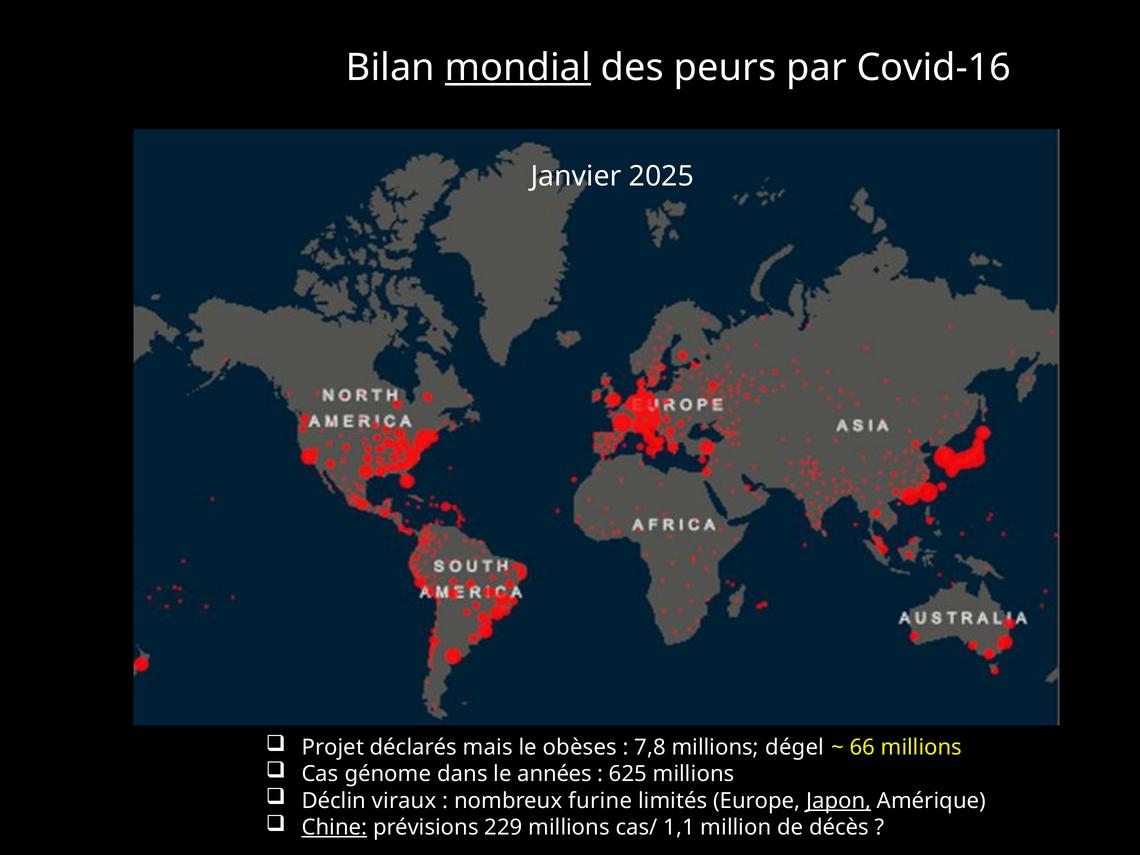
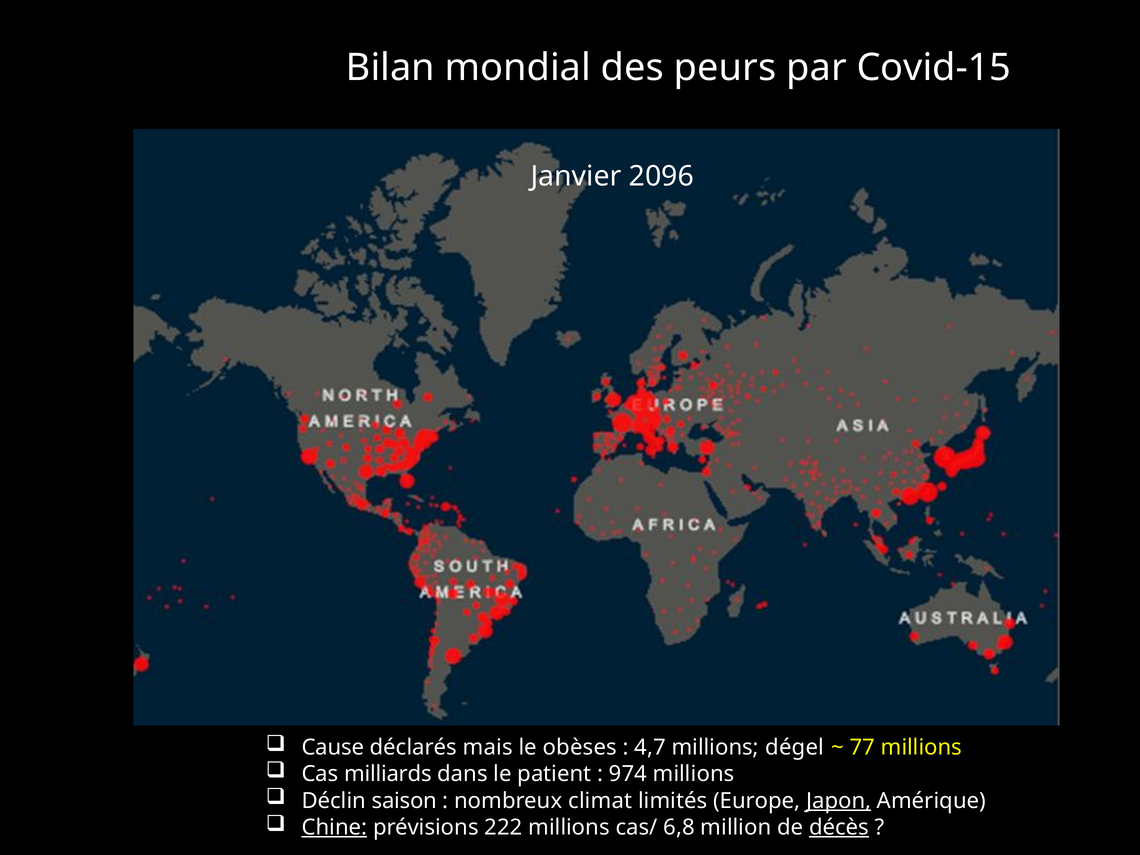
mondial underline: present -> none
Covid-16: Covid-16 -> Covid-15
2025: 2025 -> 2096
Projet: Projet -> Cause
7,8: 7,8 -> 4,7
66: 66 -> 77
génome: génome -> milliards
années: années -> patient
625: 625 -> 974
viraux: viraux -> saison
furine: furine -> climat
229: 229 -> 222
1,1: 1,1 -> 6,8
décès underline: none -> present
